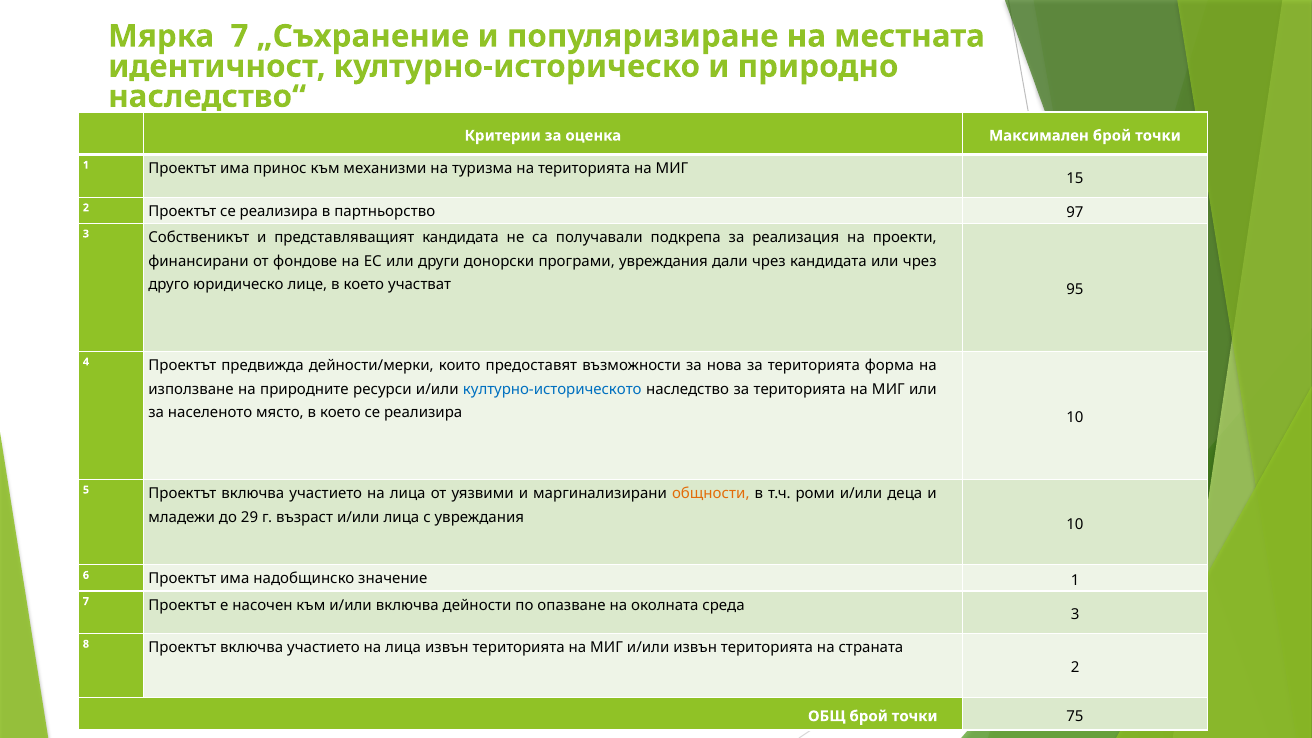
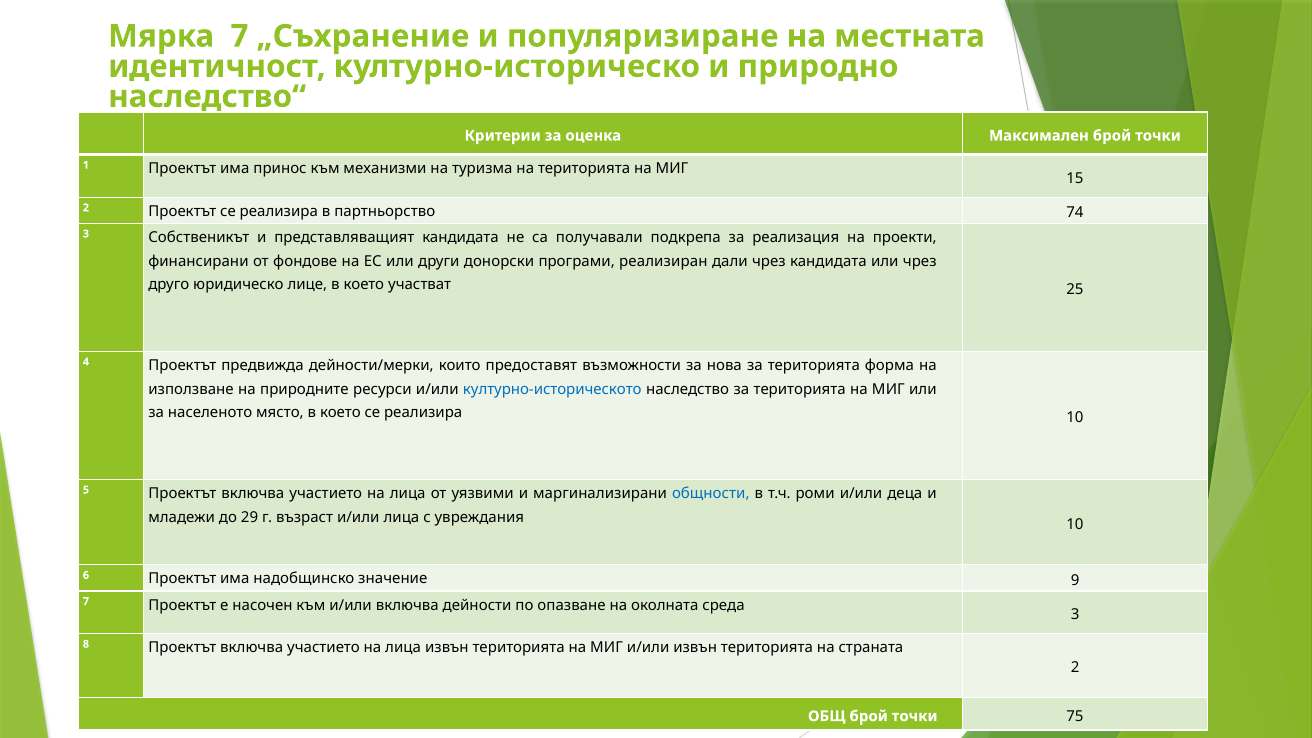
97: 97 -> 74
програми увреждания: увреждания -> реализиран
95: 95 -> 25
общности colour: orange -> blue
значение 1: 1 -> 9
